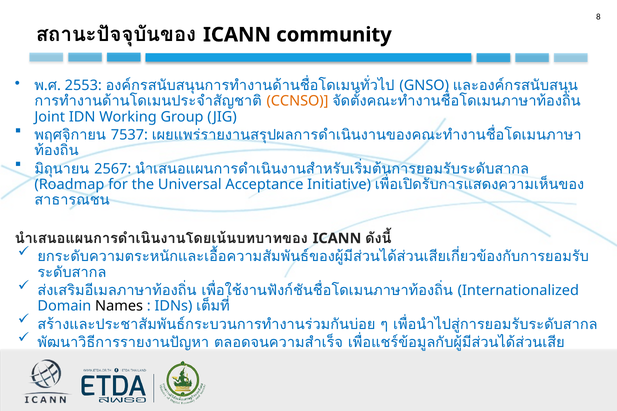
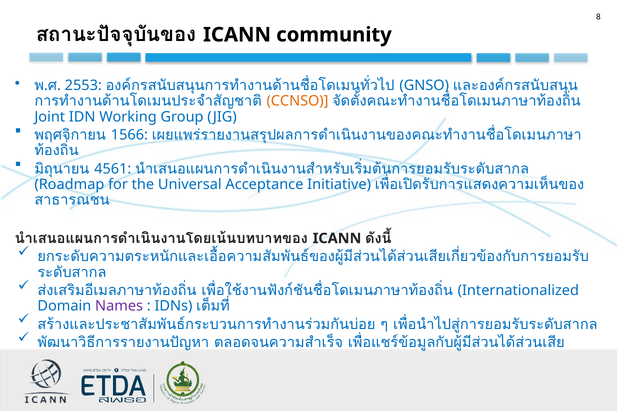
7537: 7537 -> 1566
2567: 2567 -> 4561
Names colour: black -> purple
